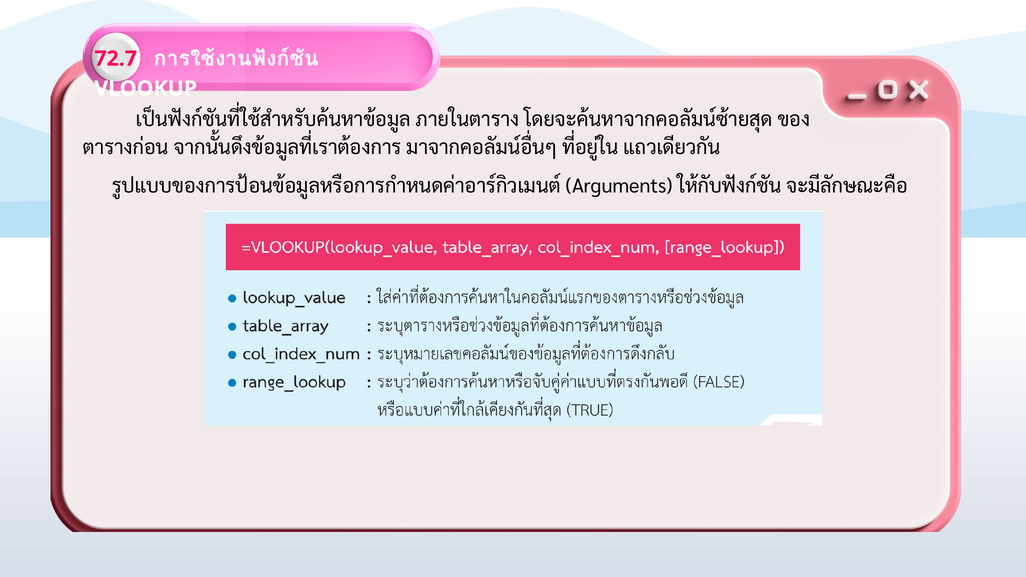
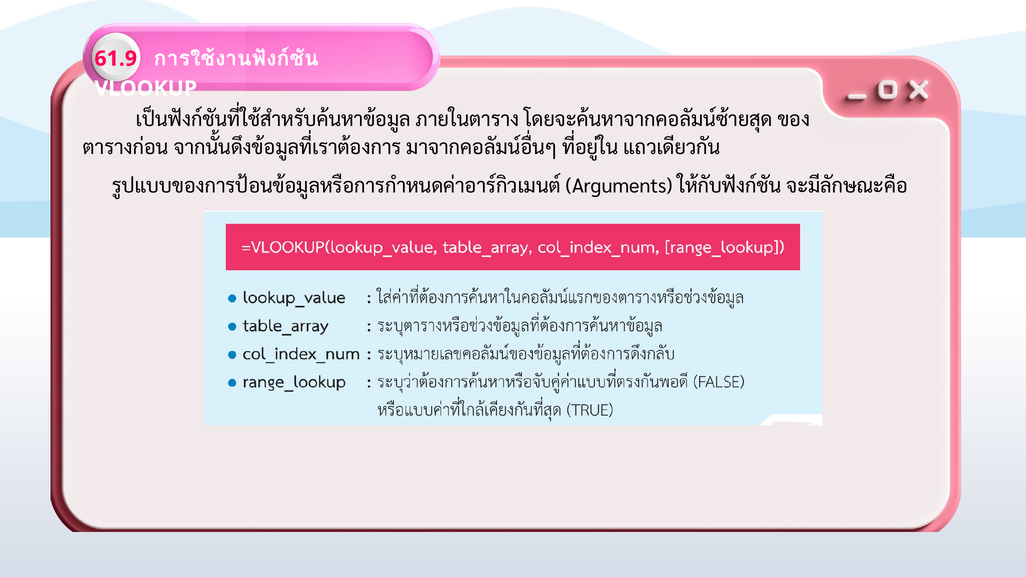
72.7: 72.7 -> 61.9
